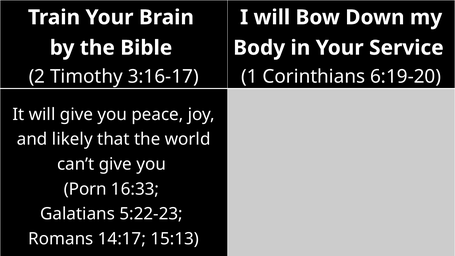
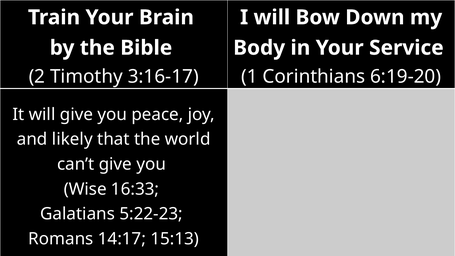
Porn: Porn -> Wise
